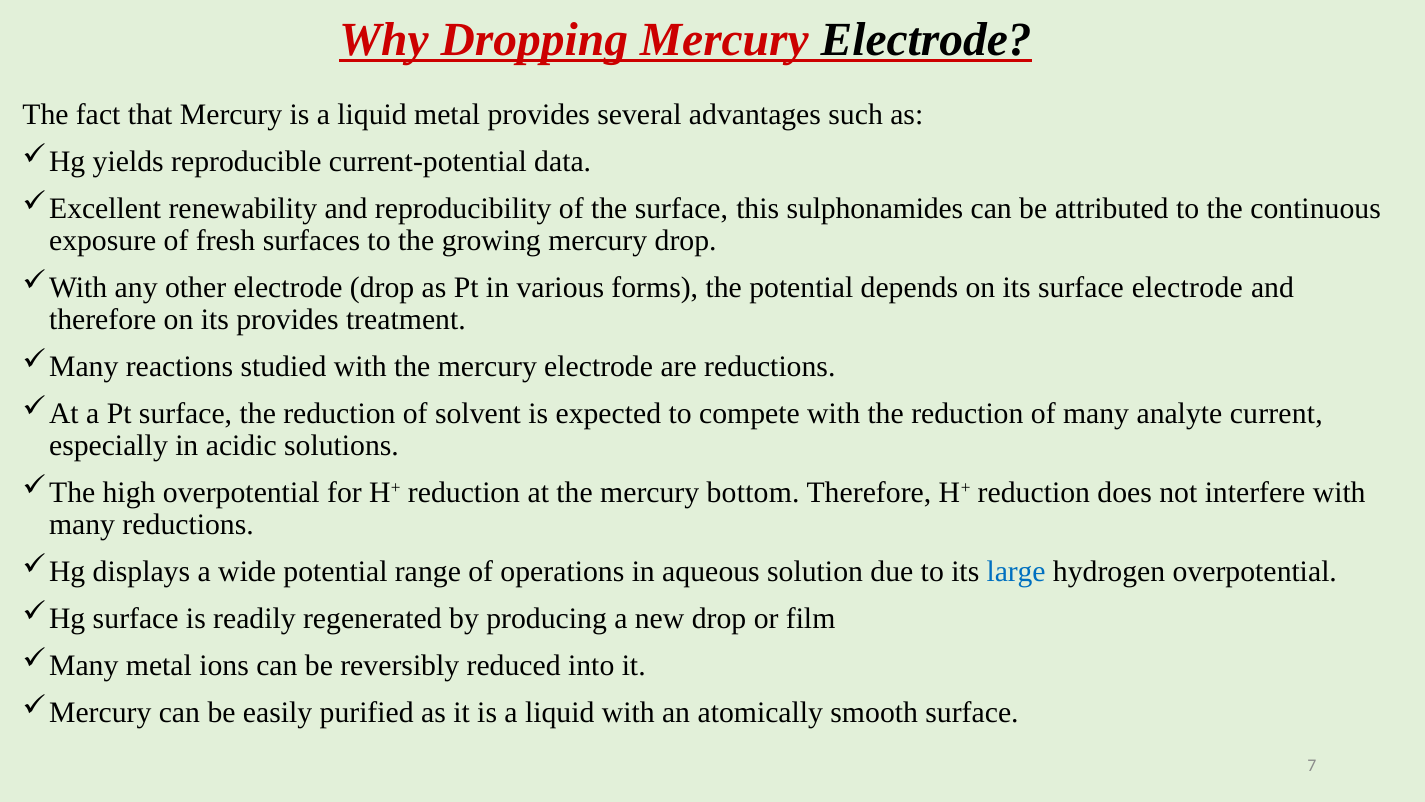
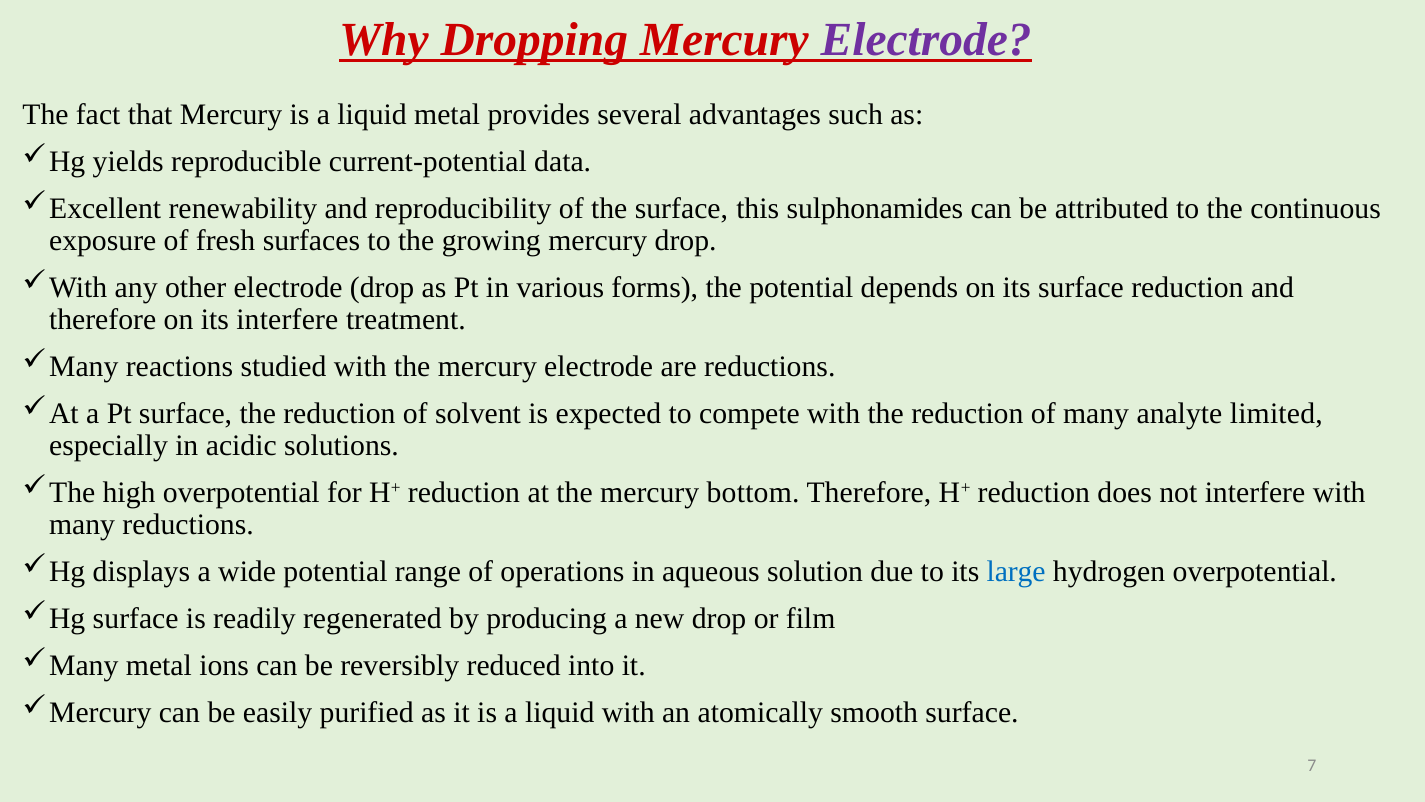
Electrode at (926, 40) colour: black -> purple
surface electrode: electrode -> reduction
its provides: provides -> interfere
current: current -> limited
